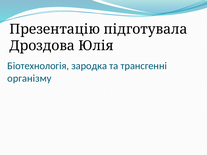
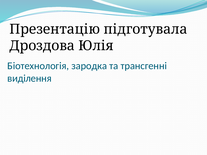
організму: організму -> виділення
